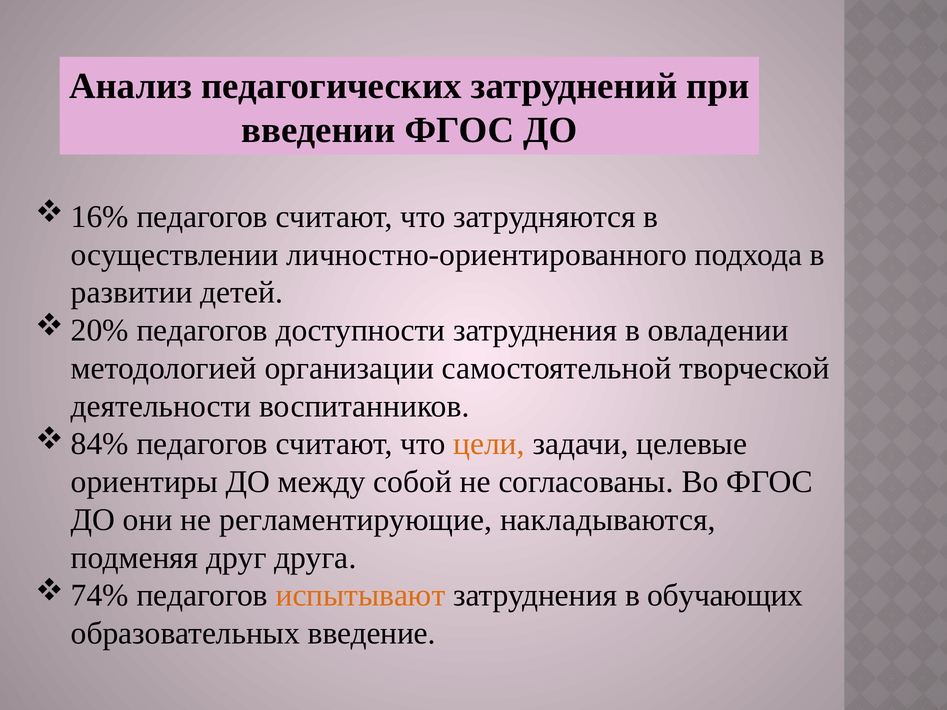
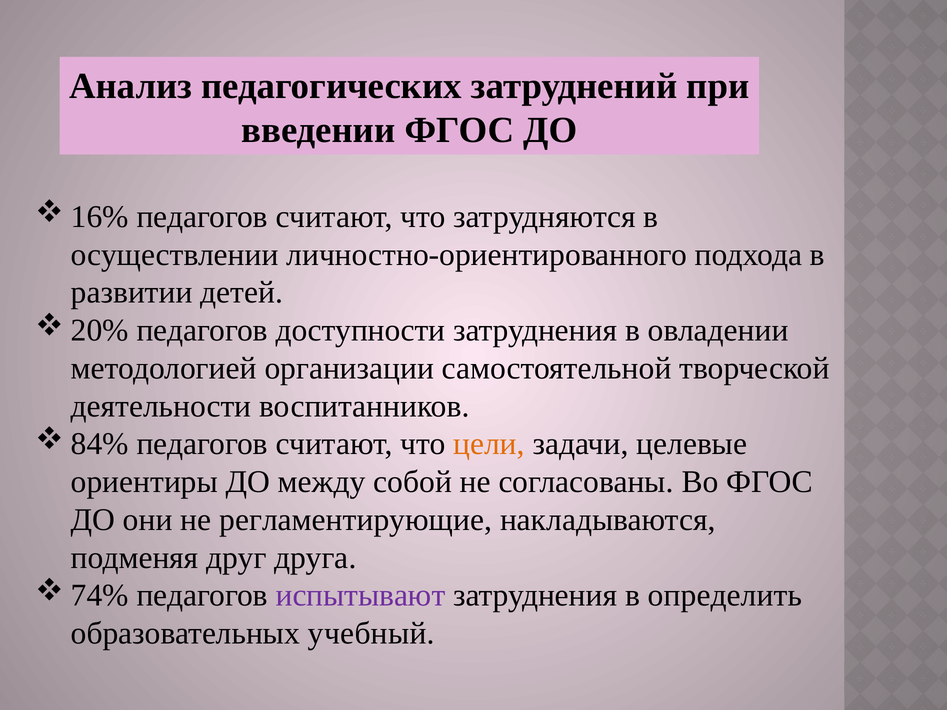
испытывают colour: orange -> purple
обучающих: обучающих -> определить
введение: введение -> учебный
